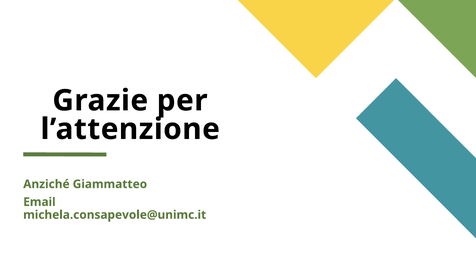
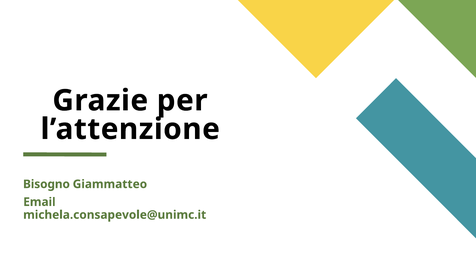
Anziché: Anziché -> Bisogno
